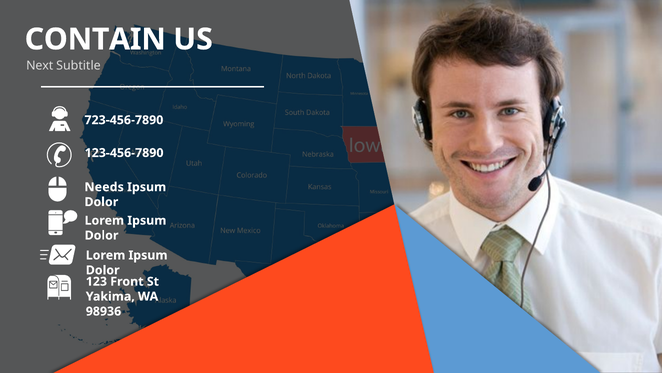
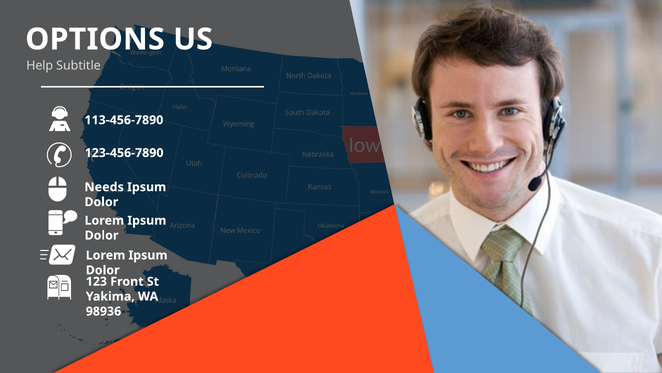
CONTAIN: CONTAIN -> OPTIONS
Next: Next -> Help
723-456-7890: 723-456-7890 -> 113-456-7890
